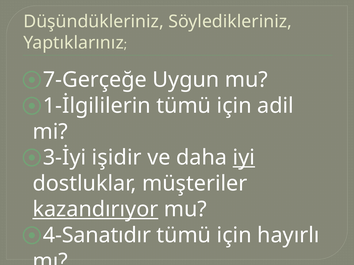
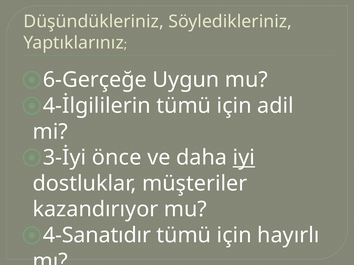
7-Gerçeğe: 7-Gerçeğe -> 6-Gerçeğe
1-İlgililerin: 1-İlgililerin -> 4-İlgililerin
işidir: işidir -> önce
kazandırıyor underline: present -> none
